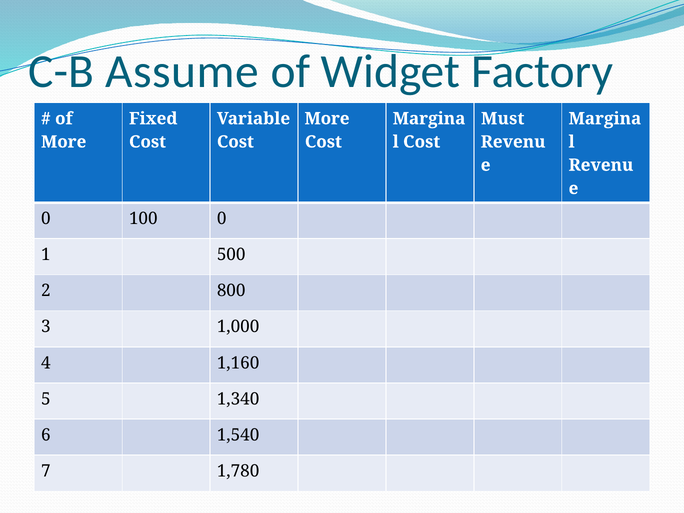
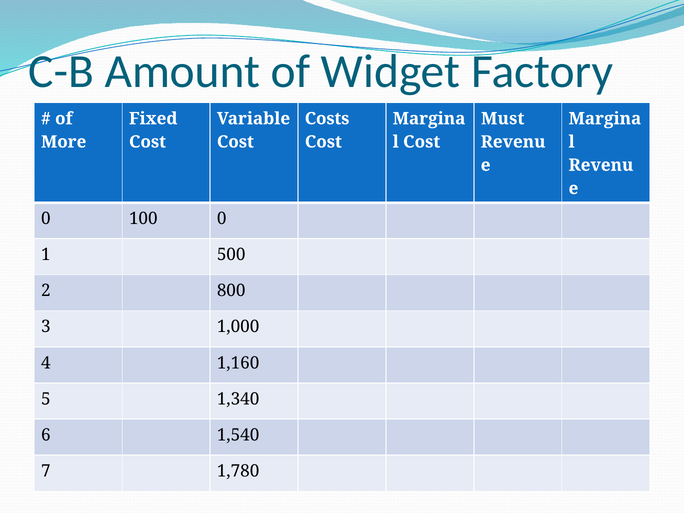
Assume: Assume -> Amount
More at (327, 119): More -> Costs
